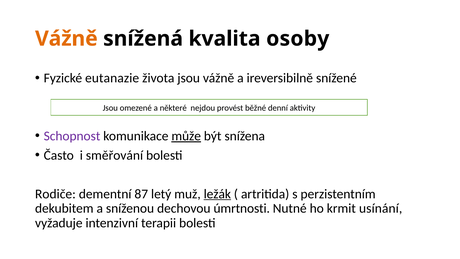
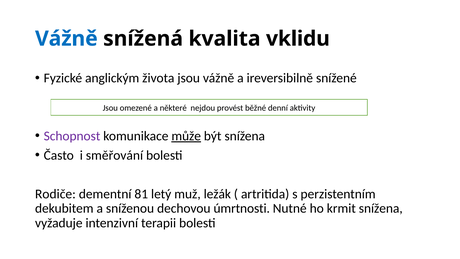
Vážně at (66, 39) colour: orange -> blue
osoby: osoby -> vklidu
eutanazie: eutanazie -> anglickým
87: 87 -> 81
ležák underline: present -> none
krmit usínání: usínání -> snížena
